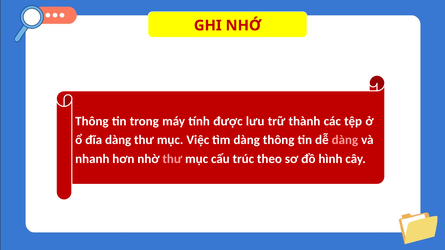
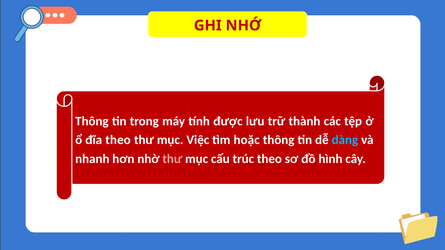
đĩa dàng: dàng -> theo
tìm dàng: dàng -> hoặc
dàng at (345, 140) colour: pink -> light blue
